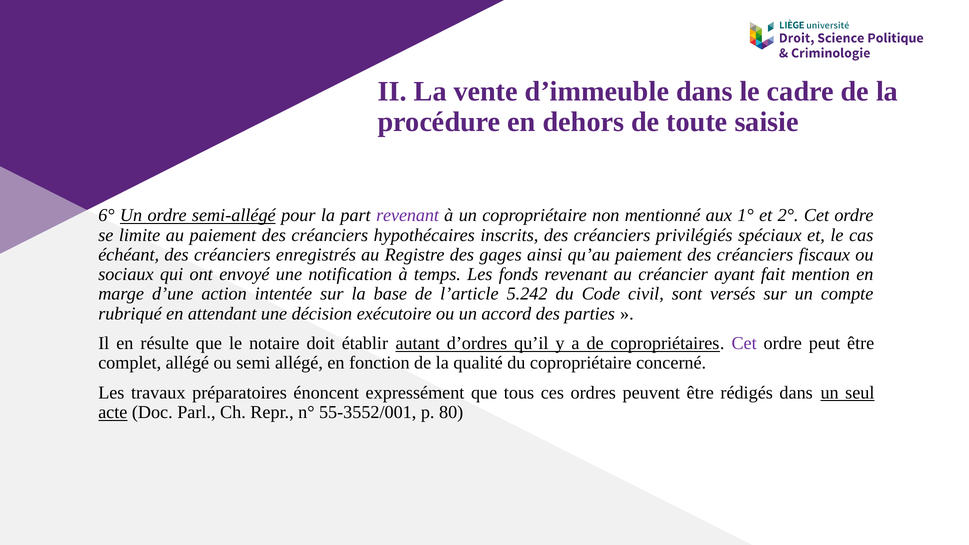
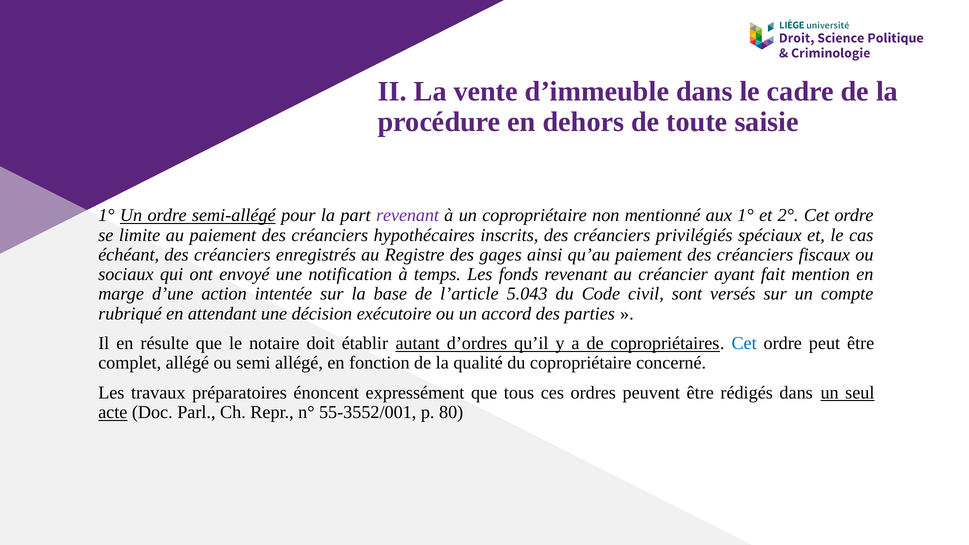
6° at (106, 215): 6° -> 1°
5.242: 5.242 -> 5.043
Cet at (744, 343) colour: purple -> blue
